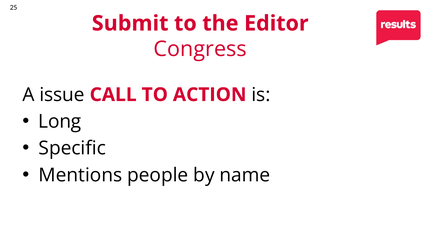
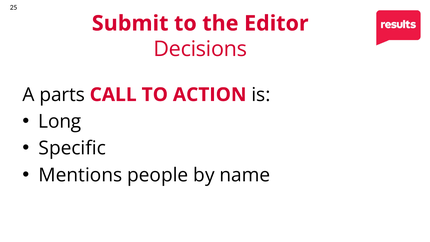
Congress: Congress -> Decisions
issue: issue -> parts
